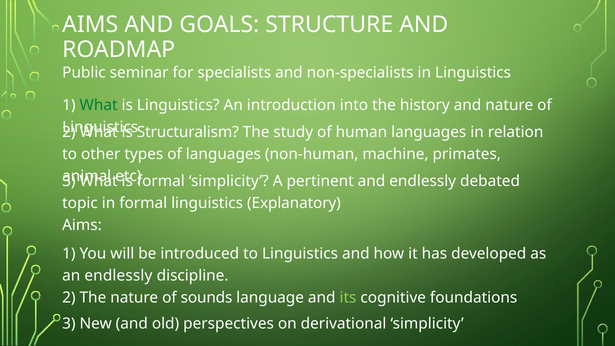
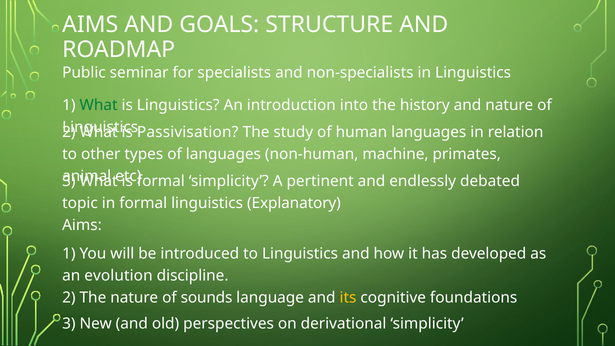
Structuralism: Structuralism -> Passivisation
an endlessly: endlessly -> evolution
its colour: light green -> yellow
